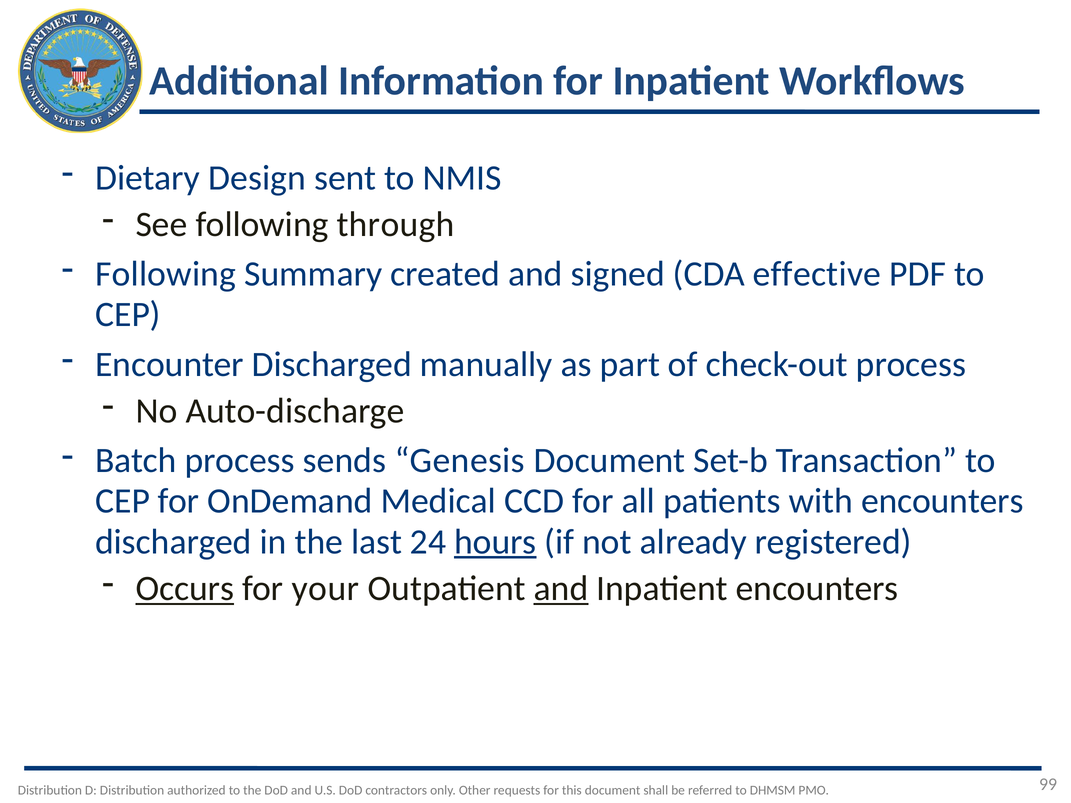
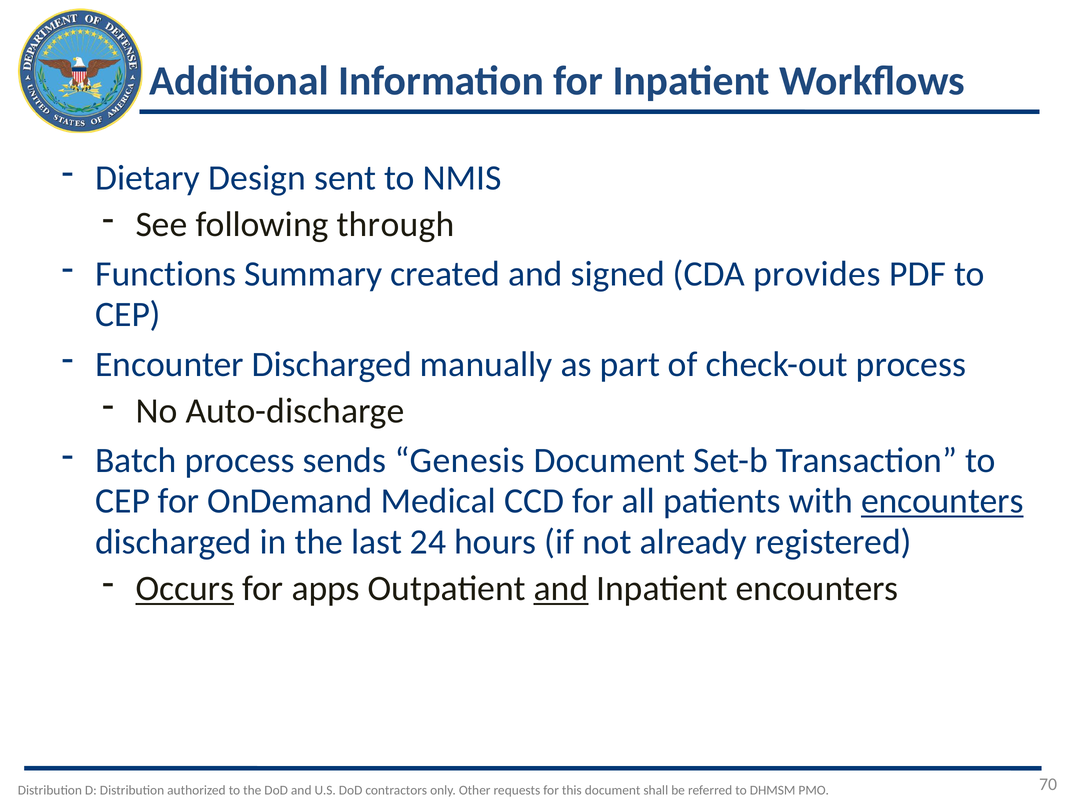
Following at (166, 274): Following -> Functions
effective: effective -> provides
encounters at (942, 501) underline: none -> present
hours underline: present -> none
your: your -> apps
99: 99 -> 70
